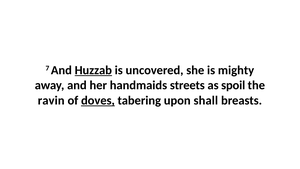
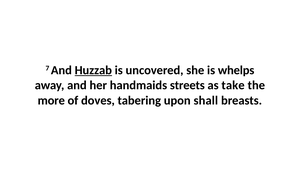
mighty: mighty -> whelps
spoil: spoil -> take
ravin: ravin -> more
doves underline: present -> none
